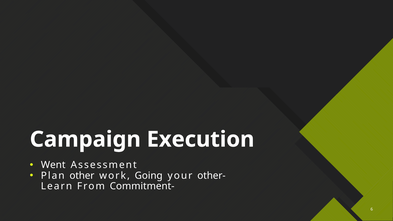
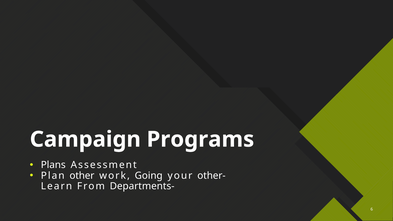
Execution: Execution -> Programs
Went: Went -> Plans
Commitment-: Commitment- -> Departments-
